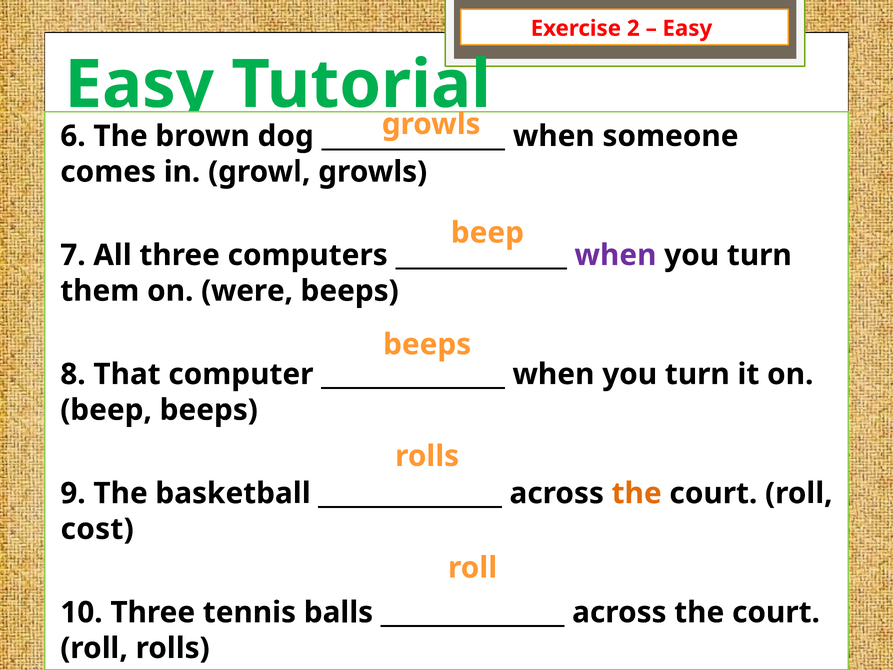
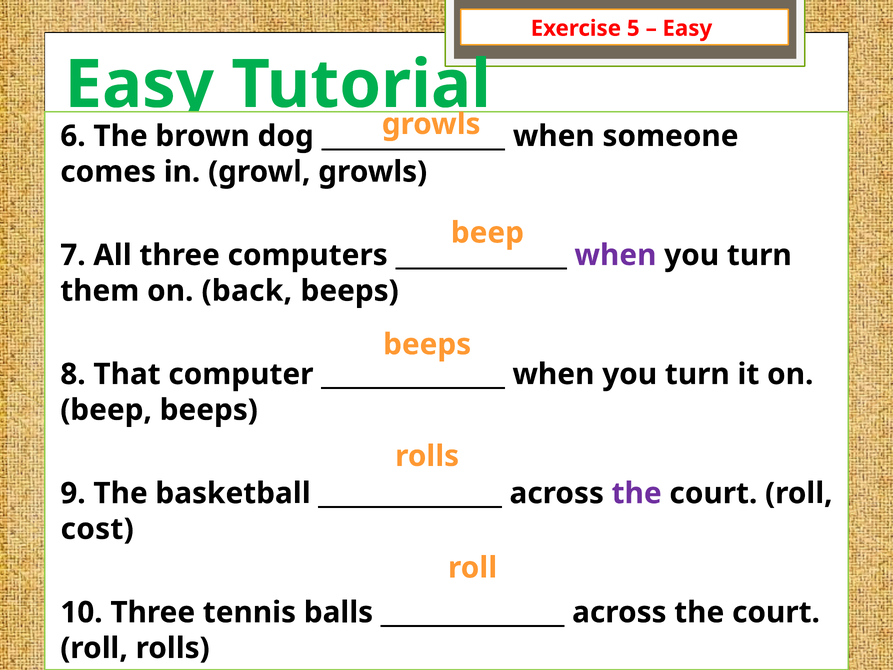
2: 2 -> 5
were: were -> back
the at (637, 493) colour: orange -> purple
